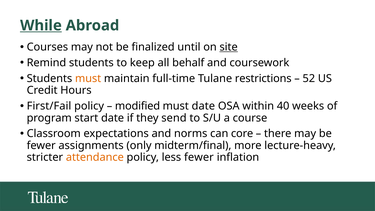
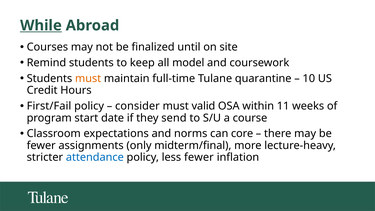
site underline: present -> none
behalf: behalf -> model
restrictions: restrictions -> quarantine
52: 52 -> 10
modified: modified -> consider
must date: date -> valid
40: 40 -> 11
attendance colour: orange -> blue
